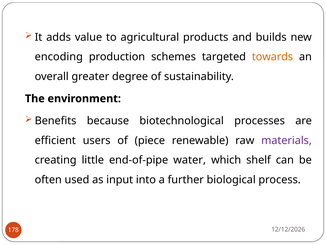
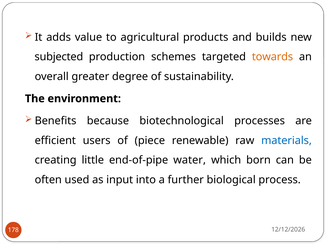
encoding: encoding -> subjected
materials colour: purple -> blue
shelf: shelf -> born
